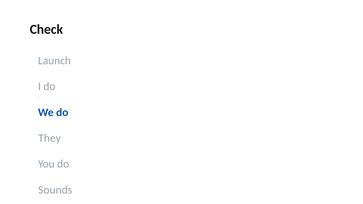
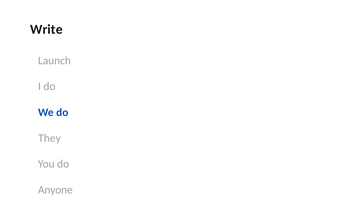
Check: Check -> Write
Sounds: Sounds -> Anyone
